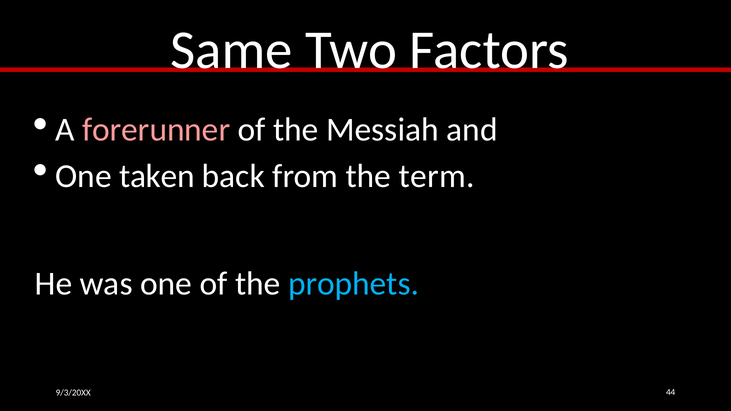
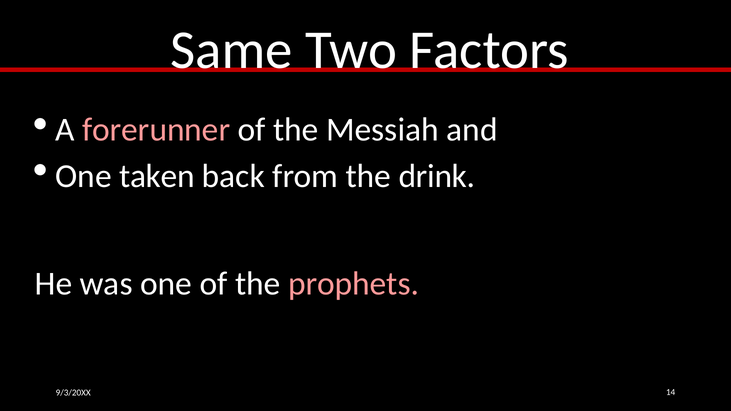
term: term -> drink
prophets colour: light blue -> pink
44: 44 -> 14
